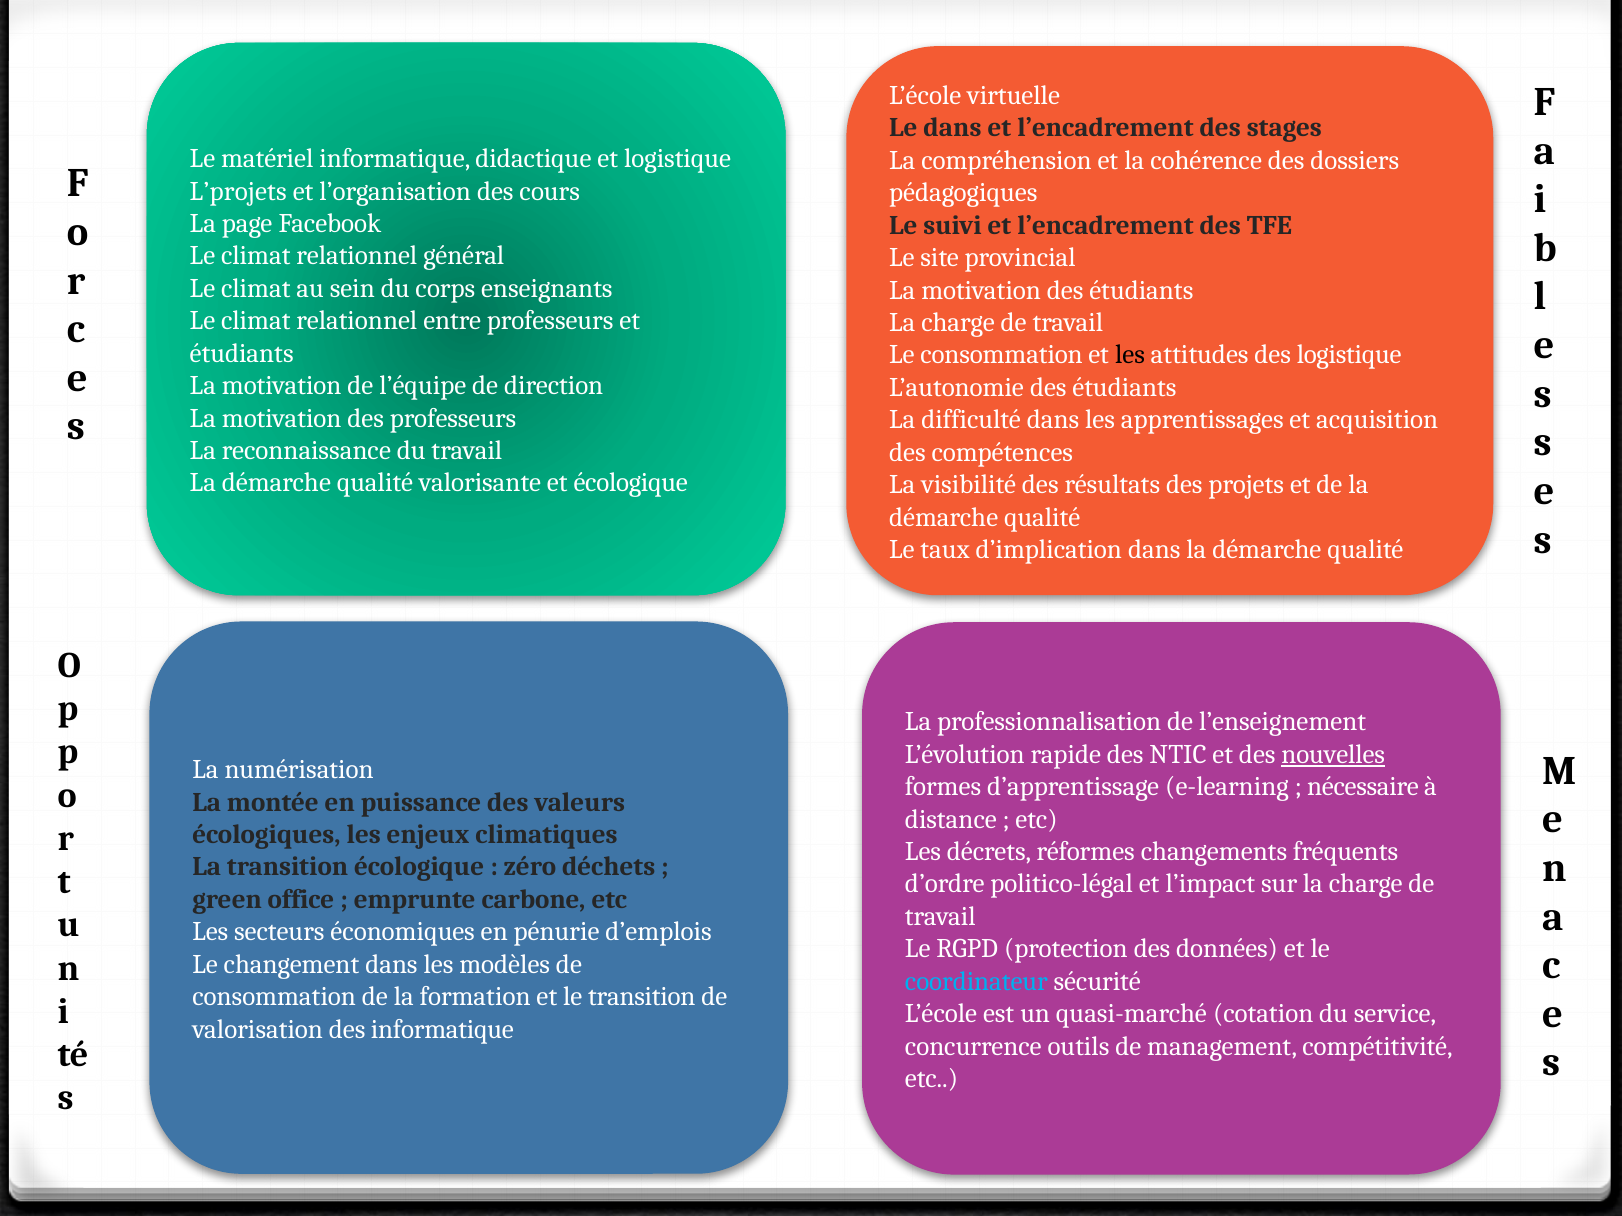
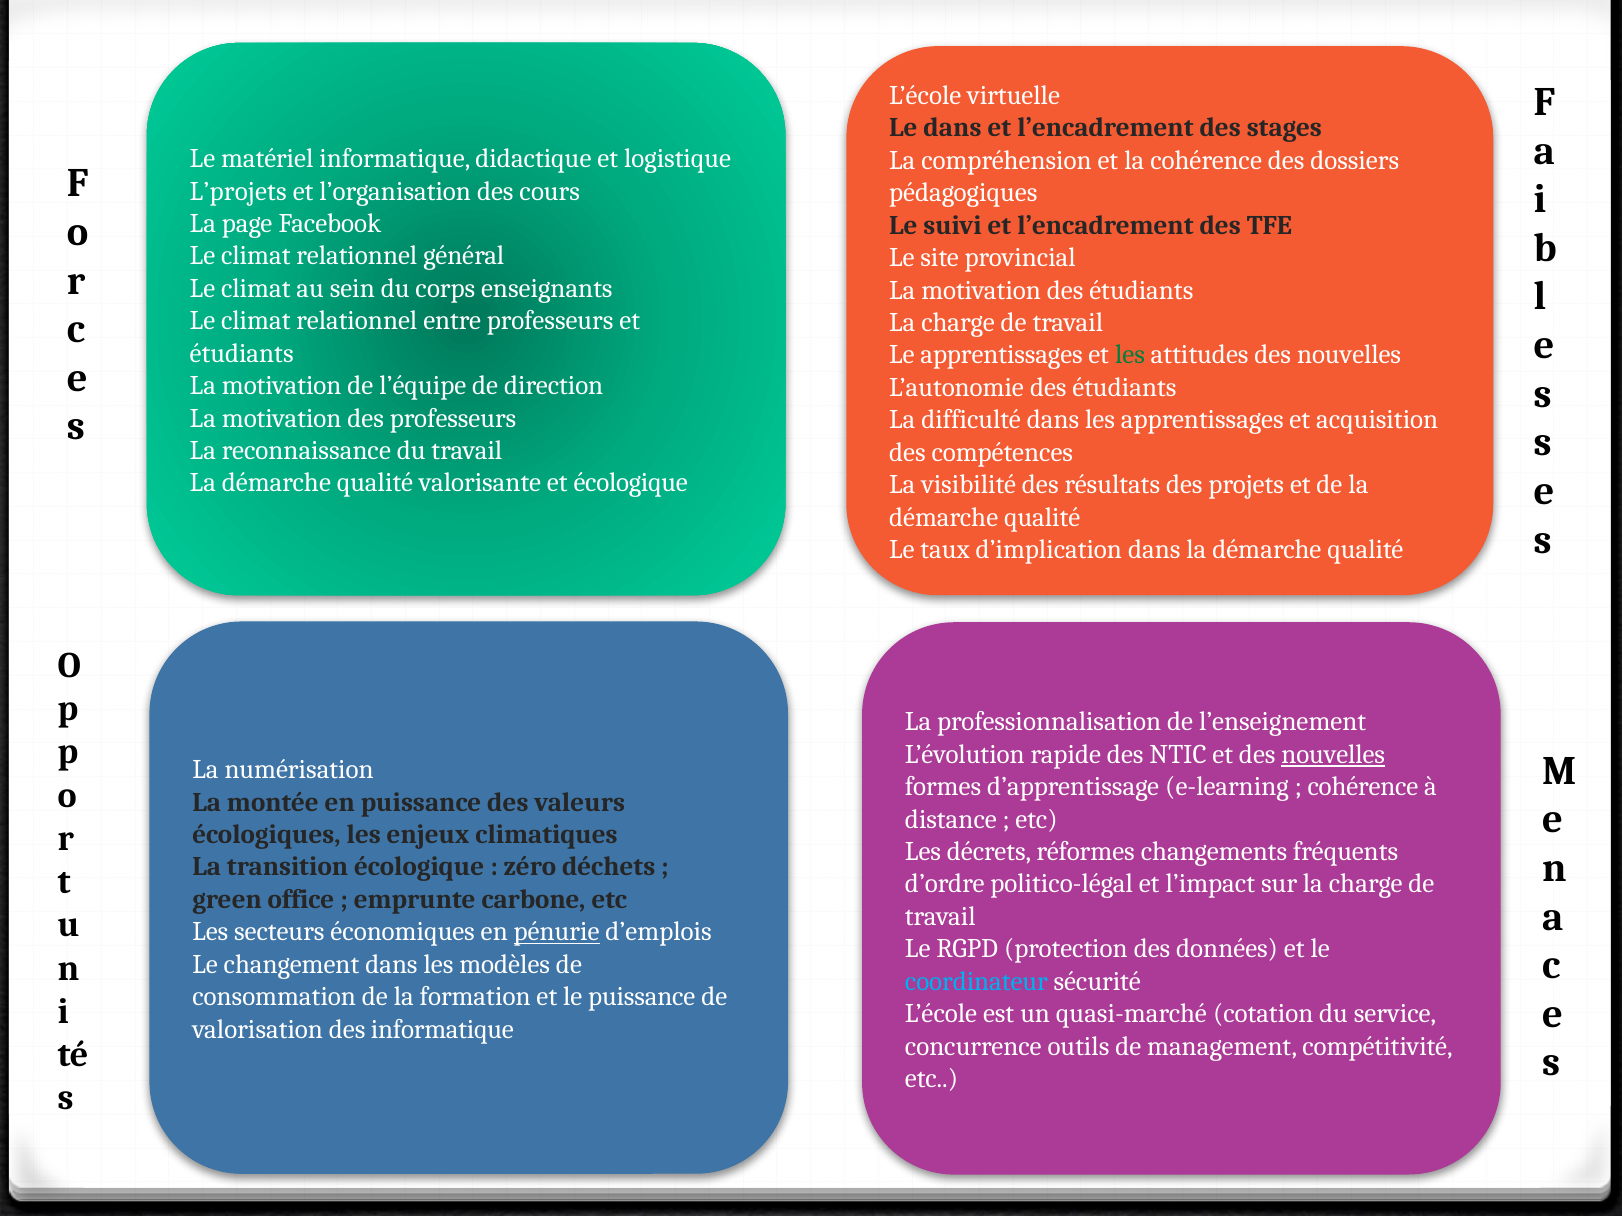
Le consommation: consommation -> apprentissages
les at (1130, 355) colour: black -> green
attitudes des logistique: logistique -> nouvelles
nécessaire at (1363, 787): nécessaire -> cohérence
pénurie underline: none -> present
le transition: transition -> puissance
